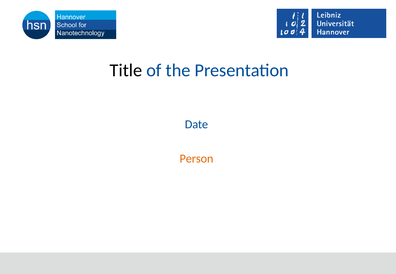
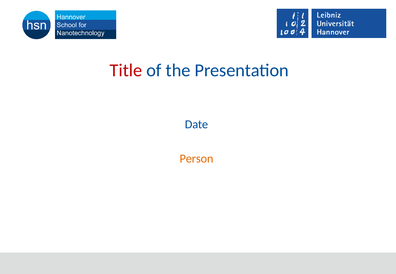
Title colour: black -> red
